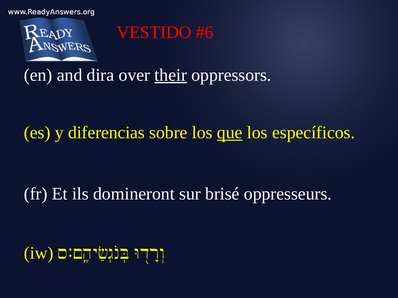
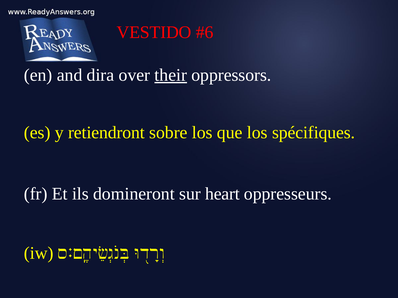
diferencias: diferencias -> retiendront
que underline: present -> none
específicos: específicos -> spécifiques
brisé: brisé -> heart
